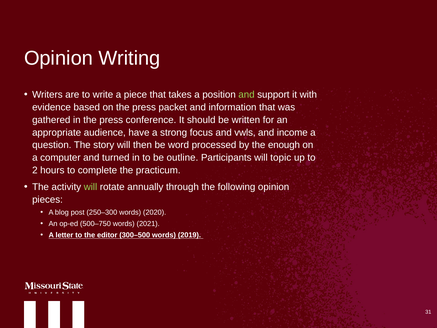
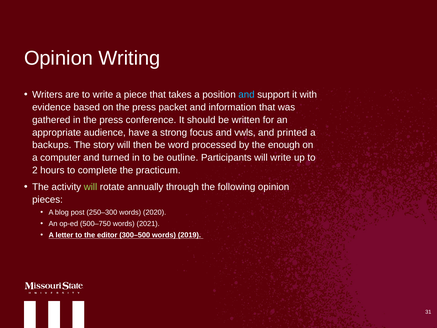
and at (246, 95) colour: light green -> light blue
income: income -> printed
question: question -> backups
will topic: topic -> write
